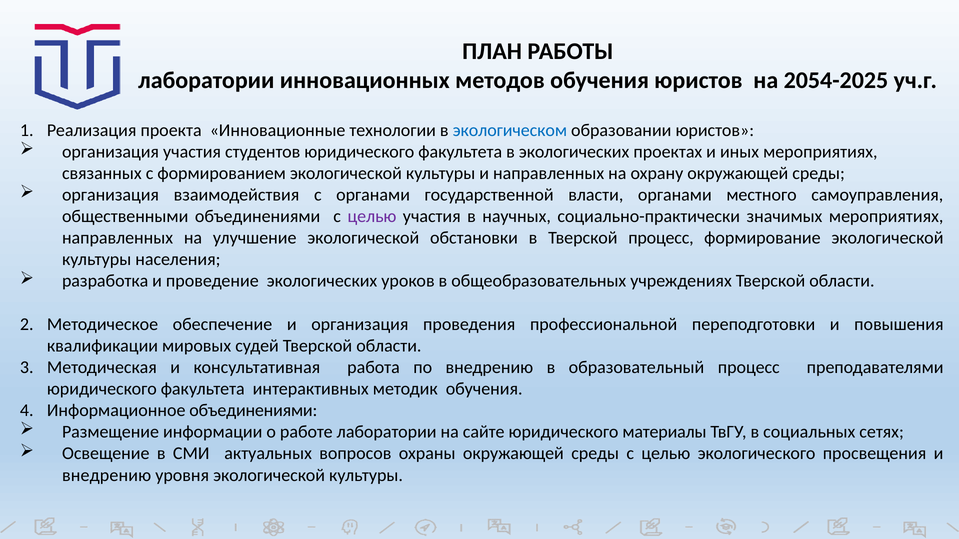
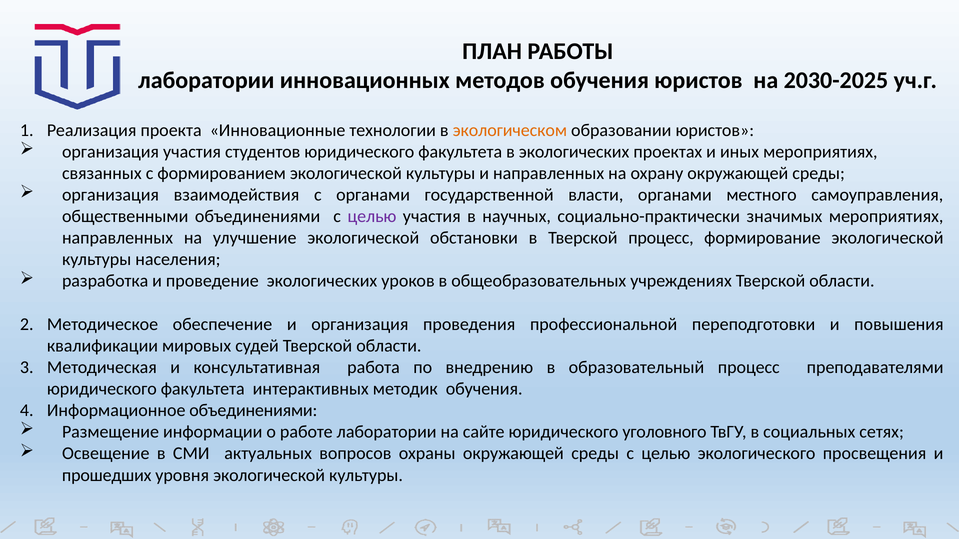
2054-2025: 2054-2025 -> 2030-2025
экологическом colour: blue -> orange
материалы: материалы -> уголовного
внедрению at (107, 475): внедрению -> прошедших
